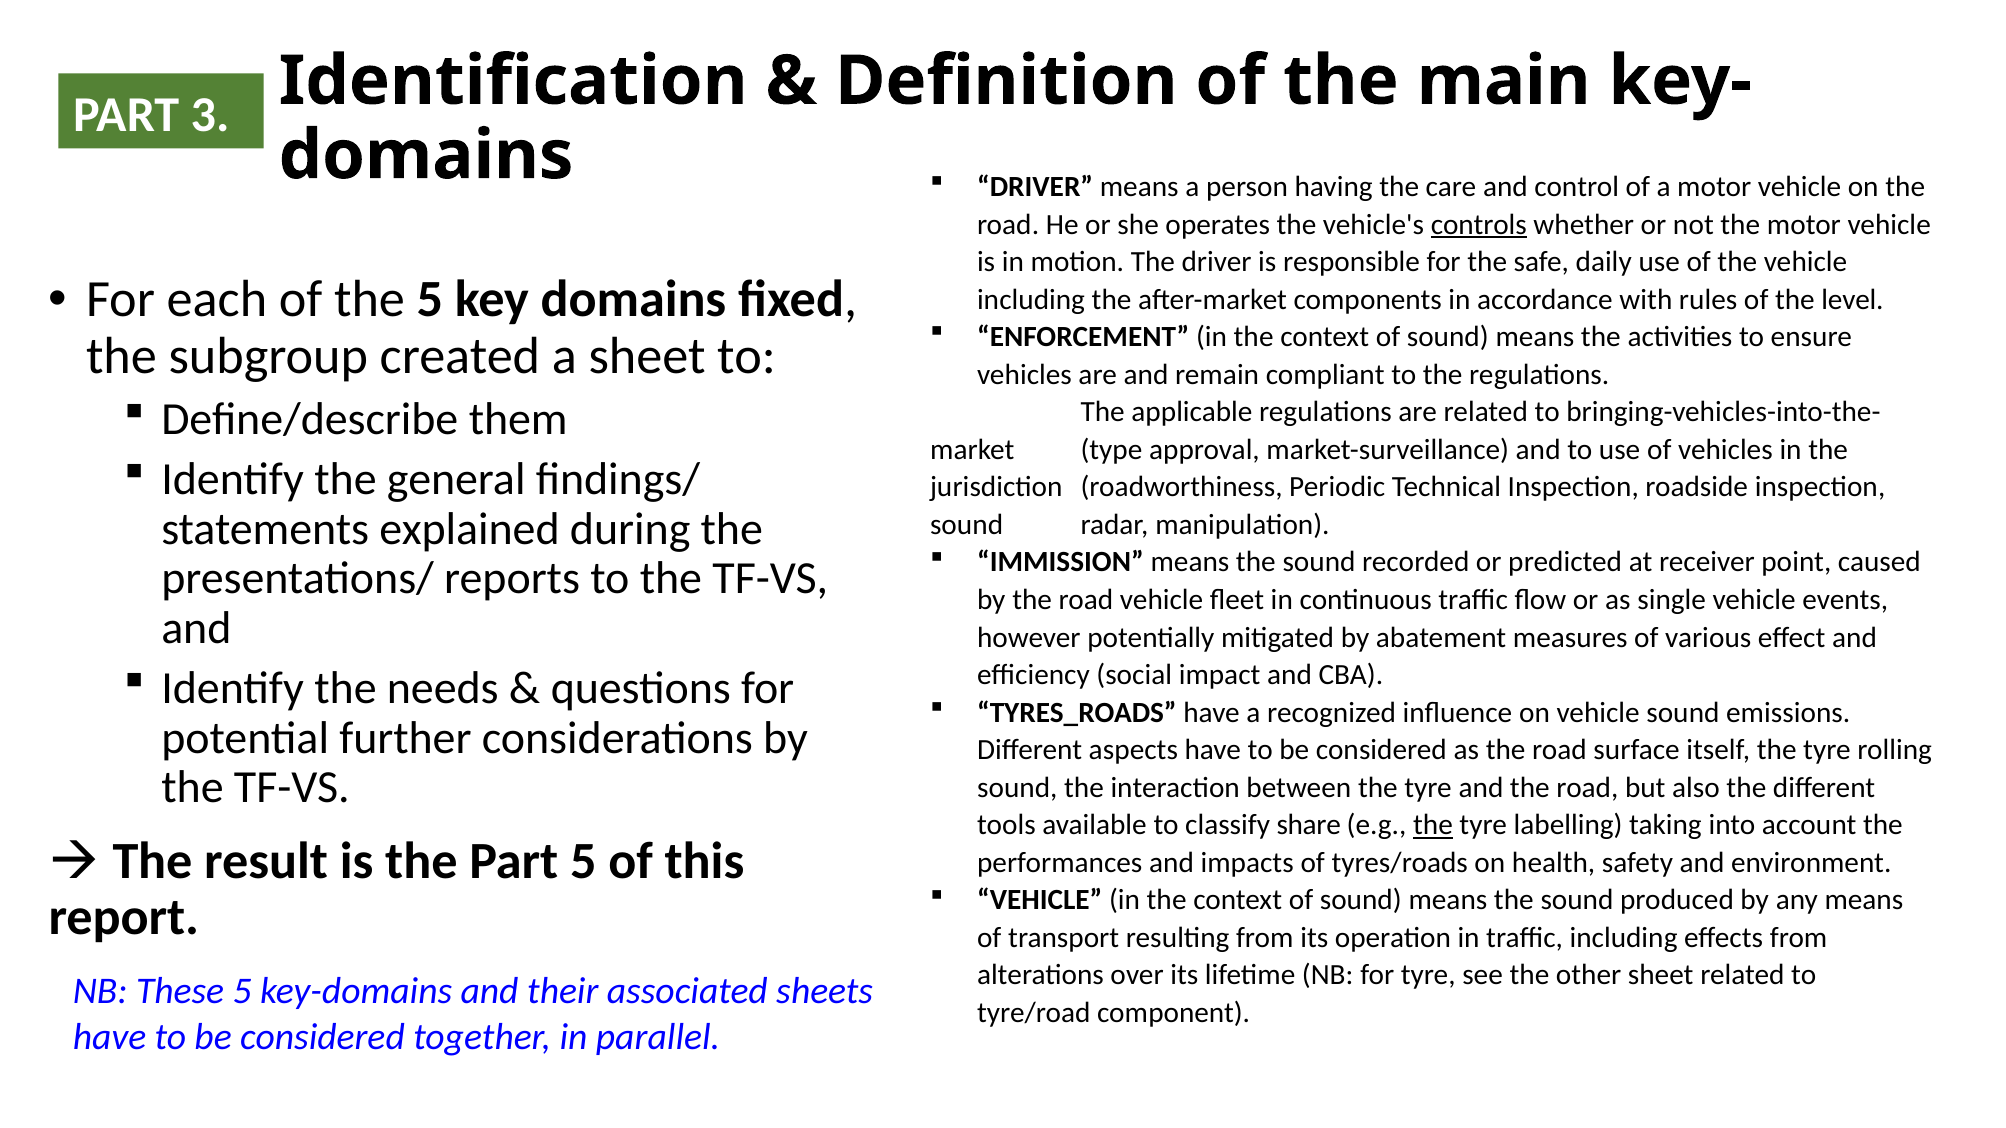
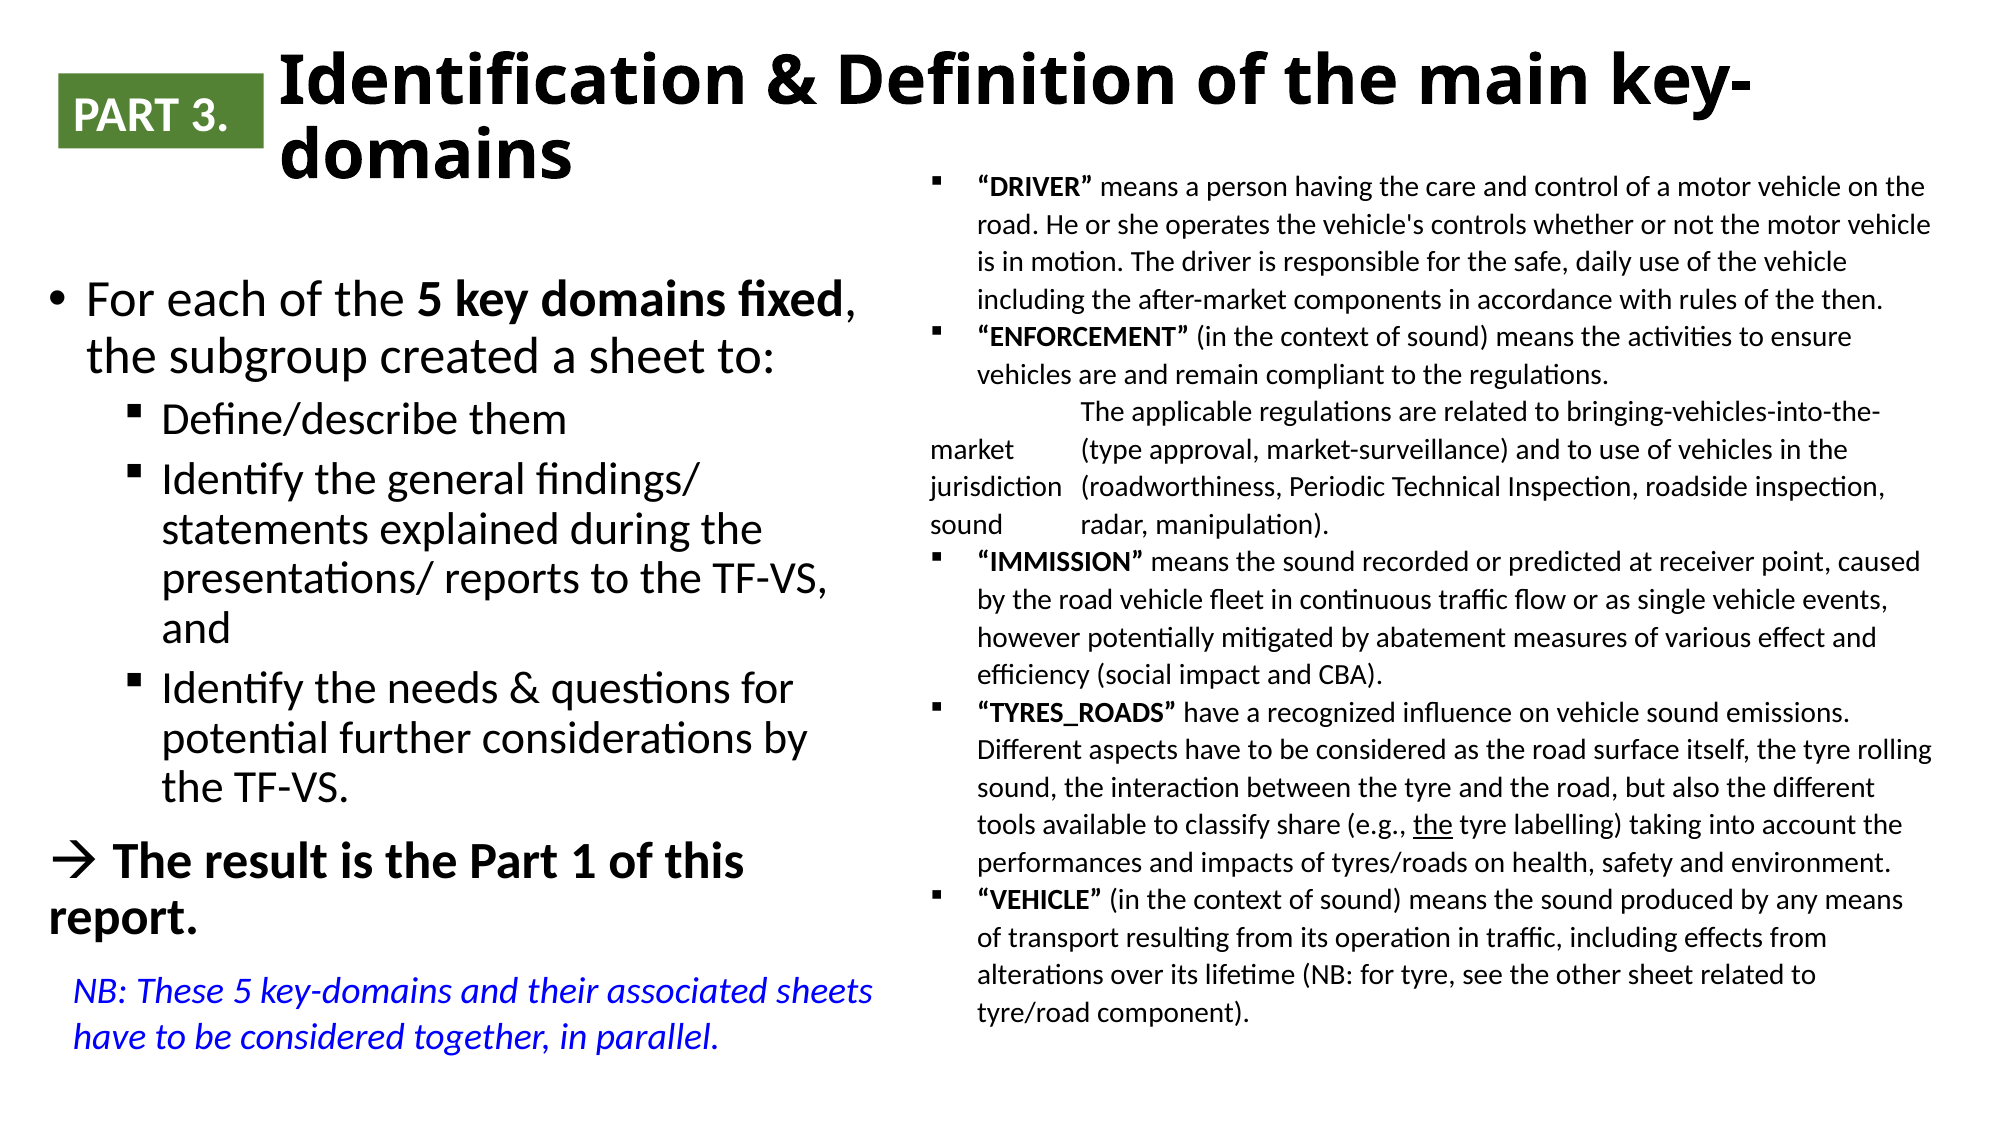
controls underline: present -> none
level: level -> then
Part 5: 5 -> 1
